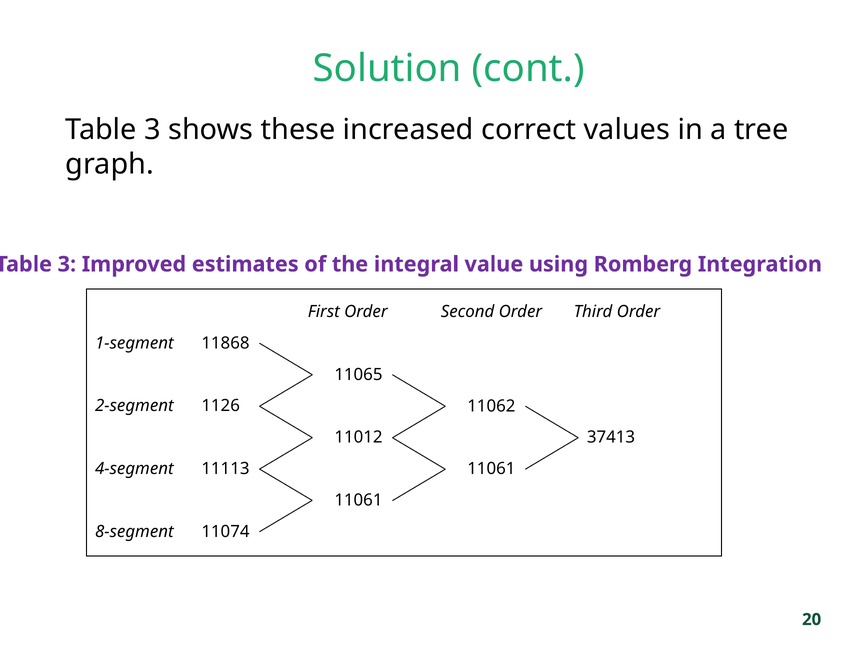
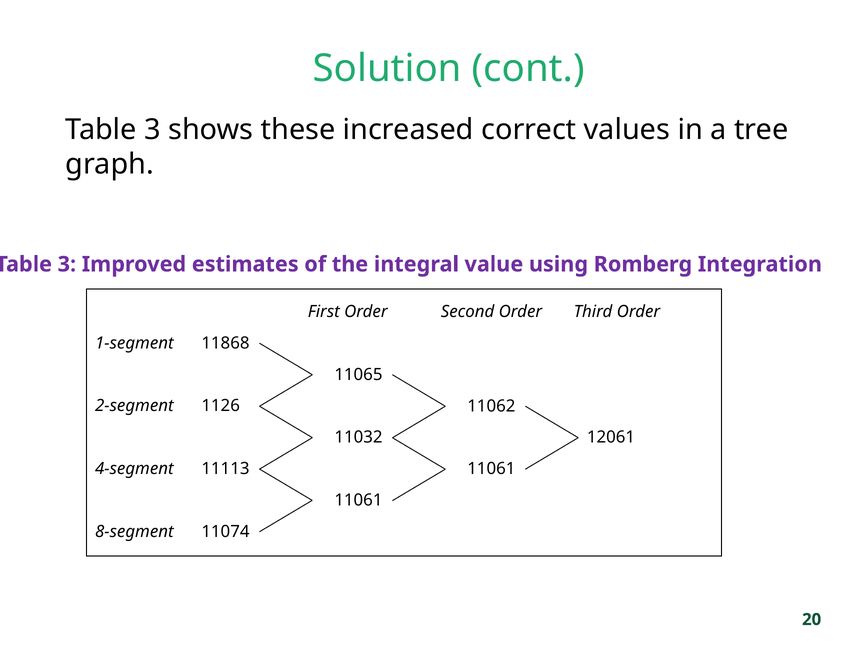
11012: 11012 -> 11032
37413: 37413 -> 12061
